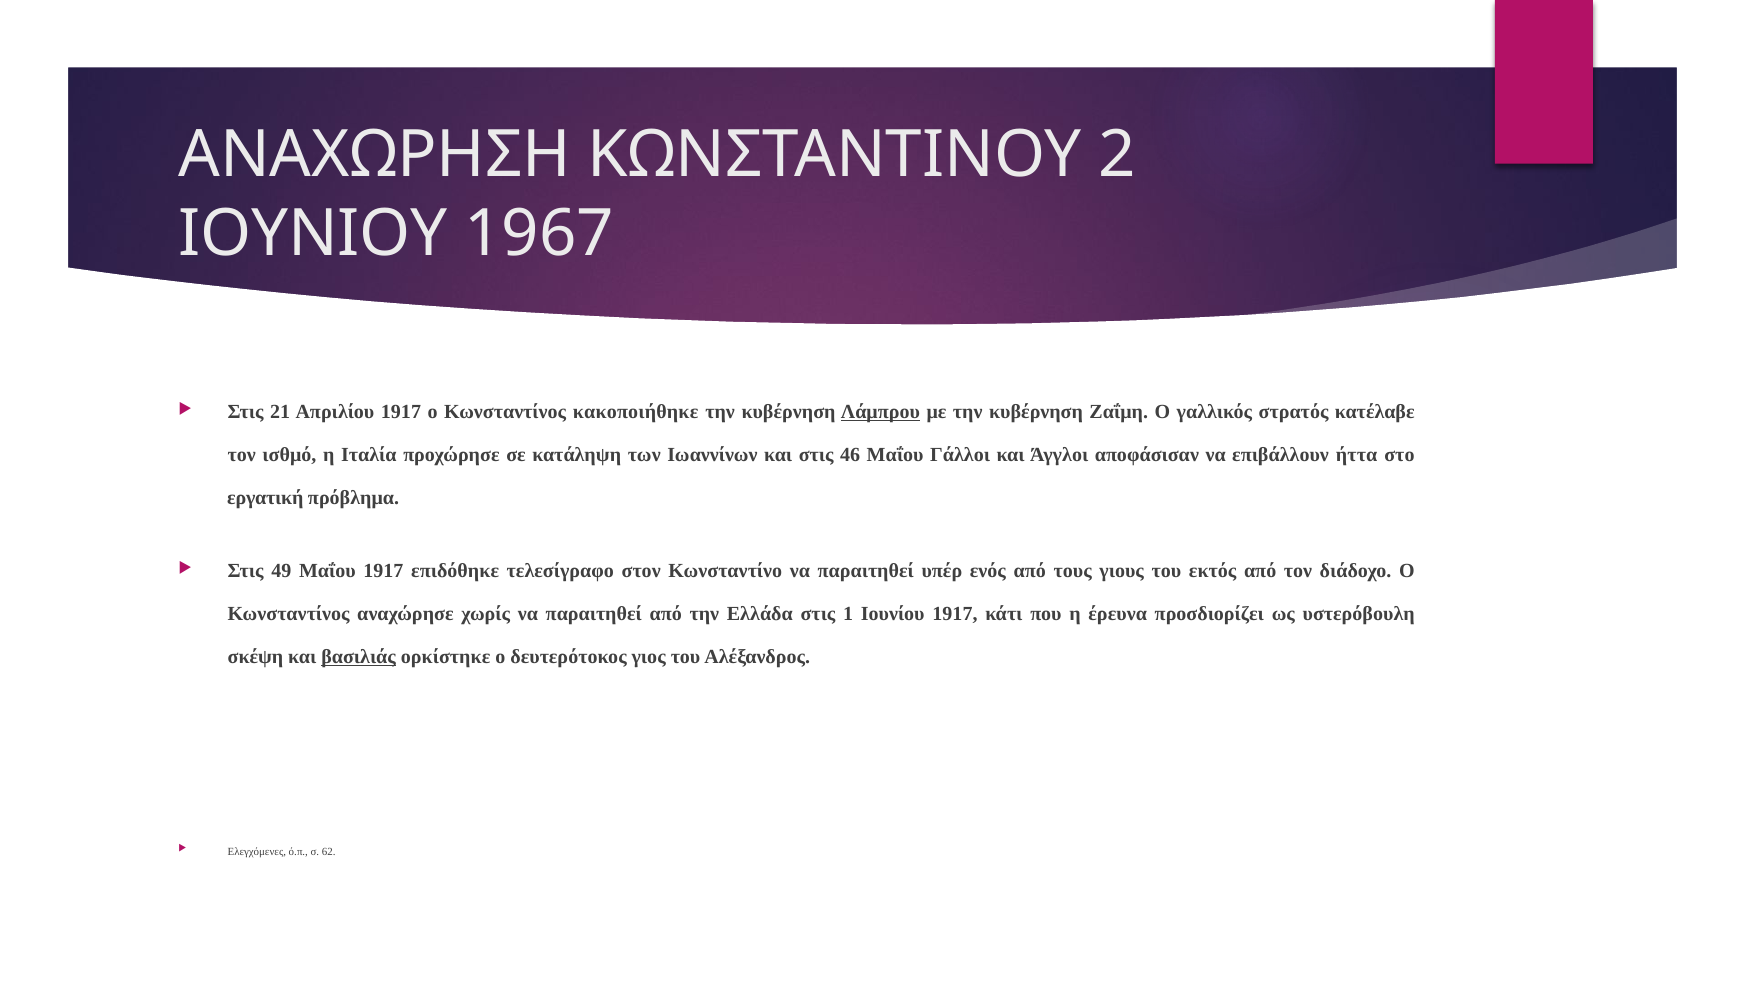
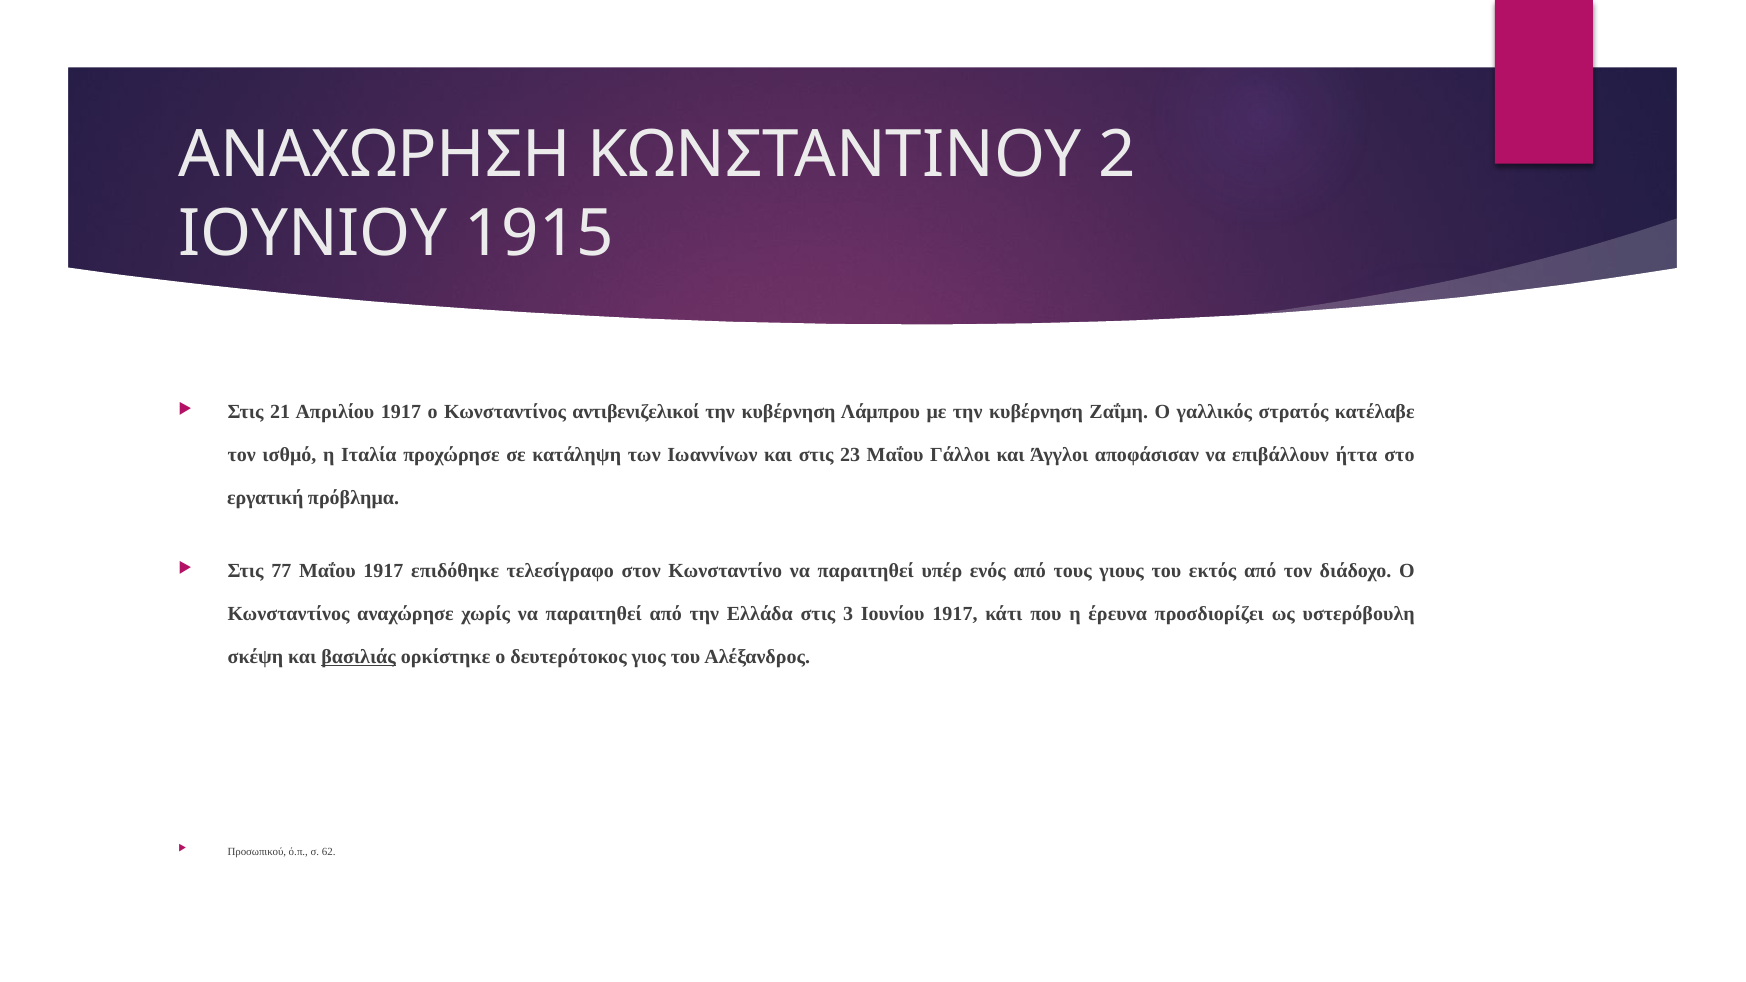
1967: 1967 -> 1915
κακοποιήθηκε: κακοποιήθηκε -> αντιβενιζελικοί
Λάμπρου underline: present -> none
46: 46 -> 23
49: 49 -> 77
1: 1 -> 3
Ελεγχόμενες: Ελεγχόμενες -> Προσωπικού
